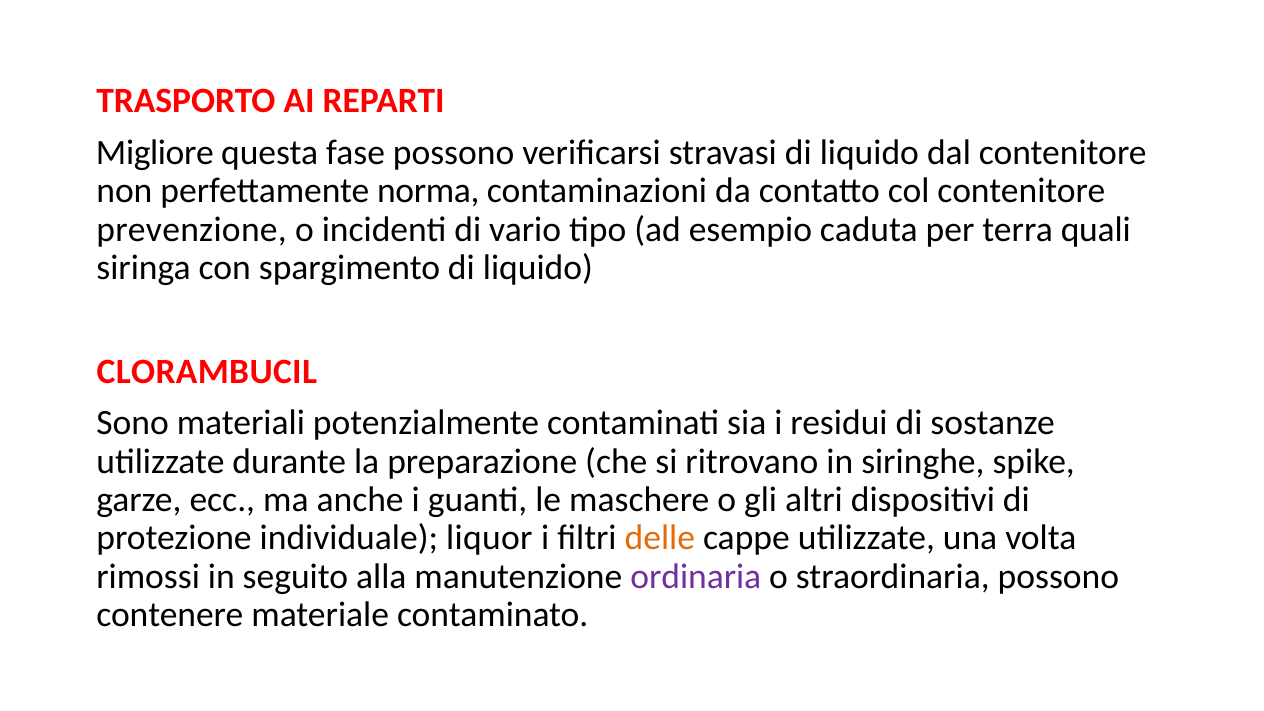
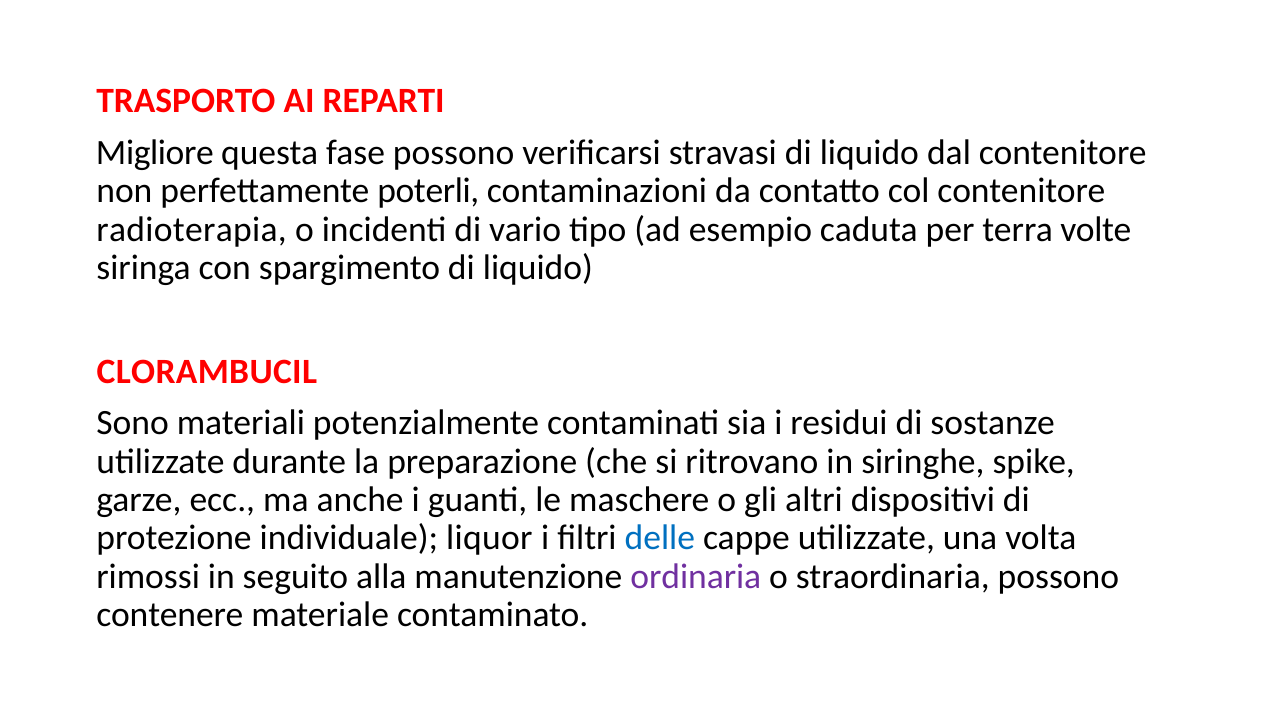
norma: norma -> poterli
prevenzione: prevenzione -> radioterapia
quali: quali -> volte
delle colour: orange -> blue
